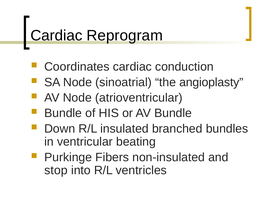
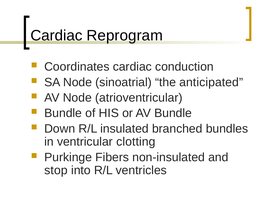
angioplasty: angioplasty -> anticipated
beating: beating -> clotting
